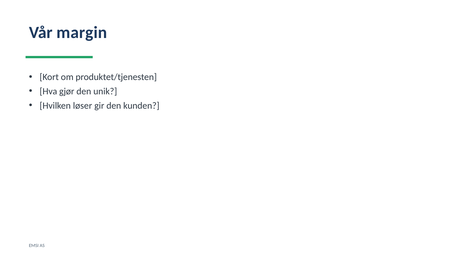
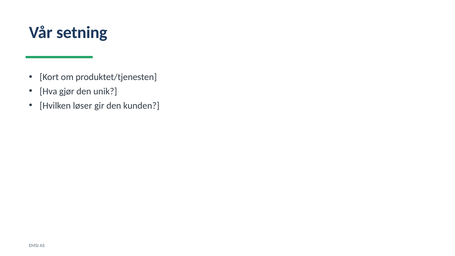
margin: margin -> setning
